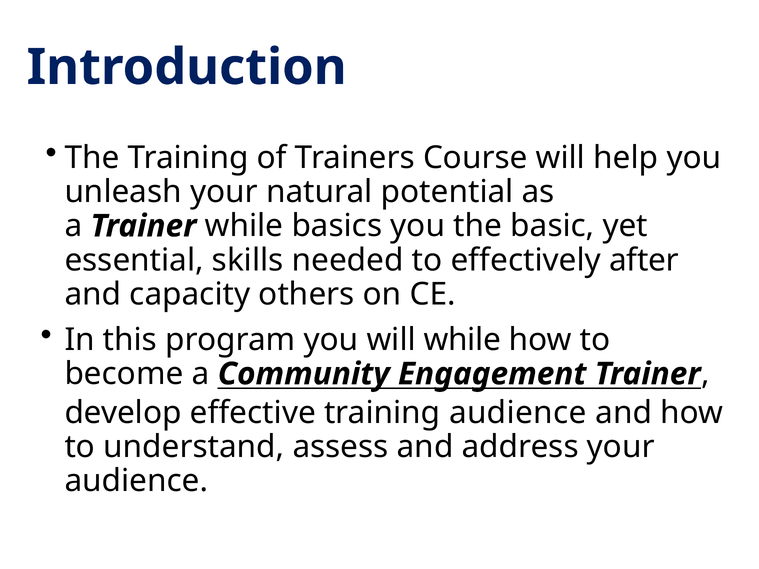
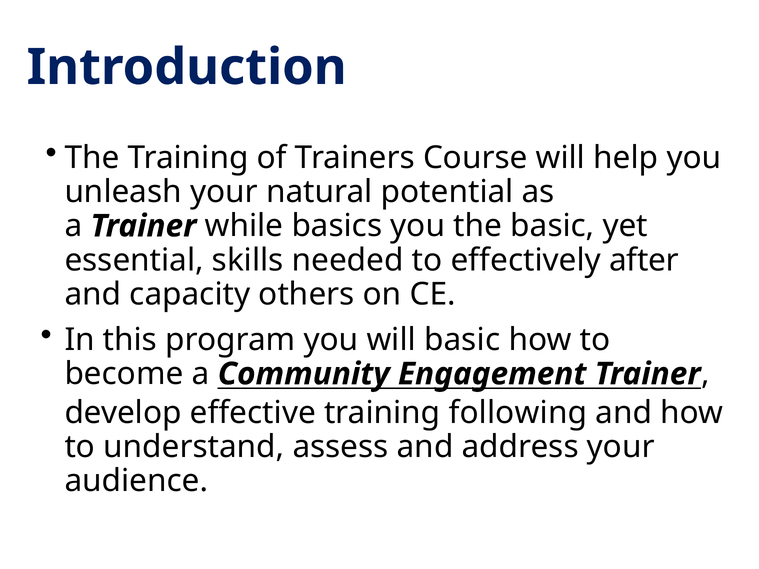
will while: while -> basic
training audience: audience -> following
